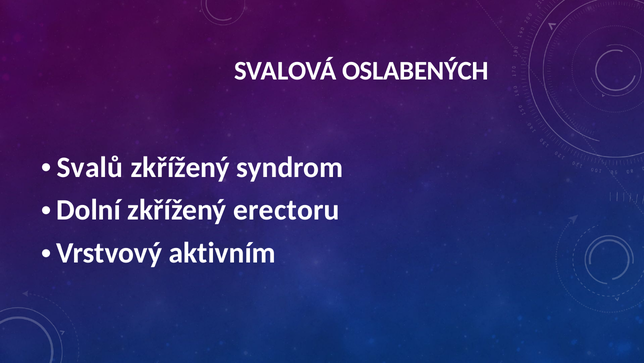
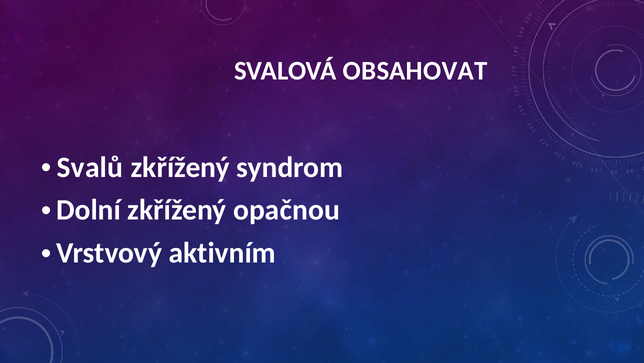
OSLABENÝCH: OSLABENÝCH -> OBSAHOVAT
erectoru: erectoru -> opačnou
